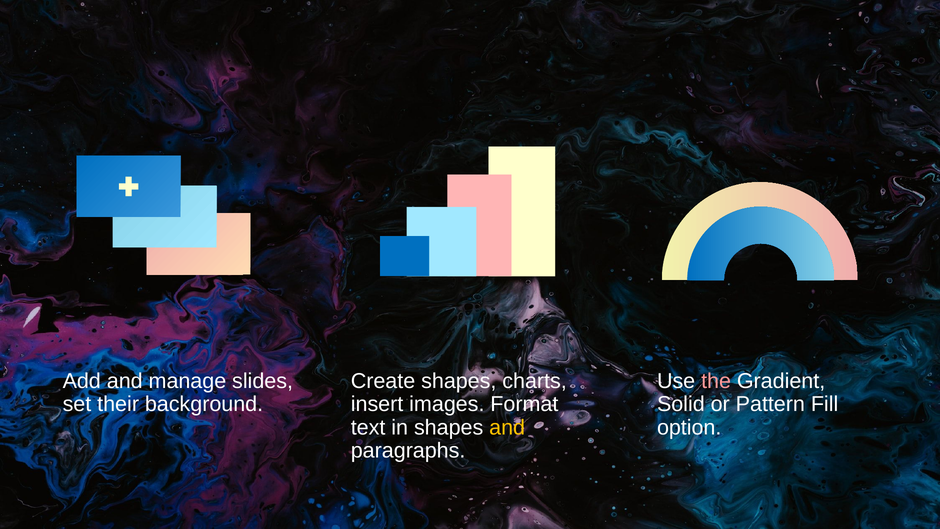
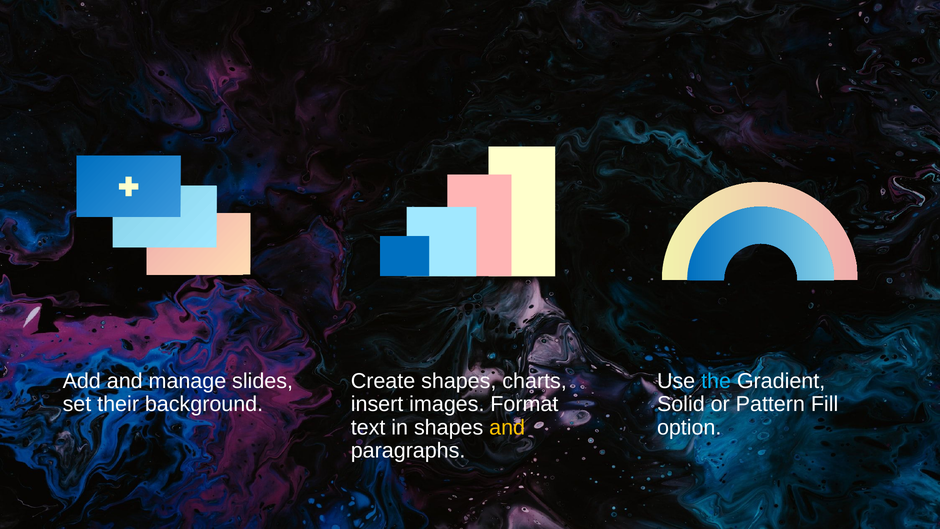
the colour: pink -> light blue
